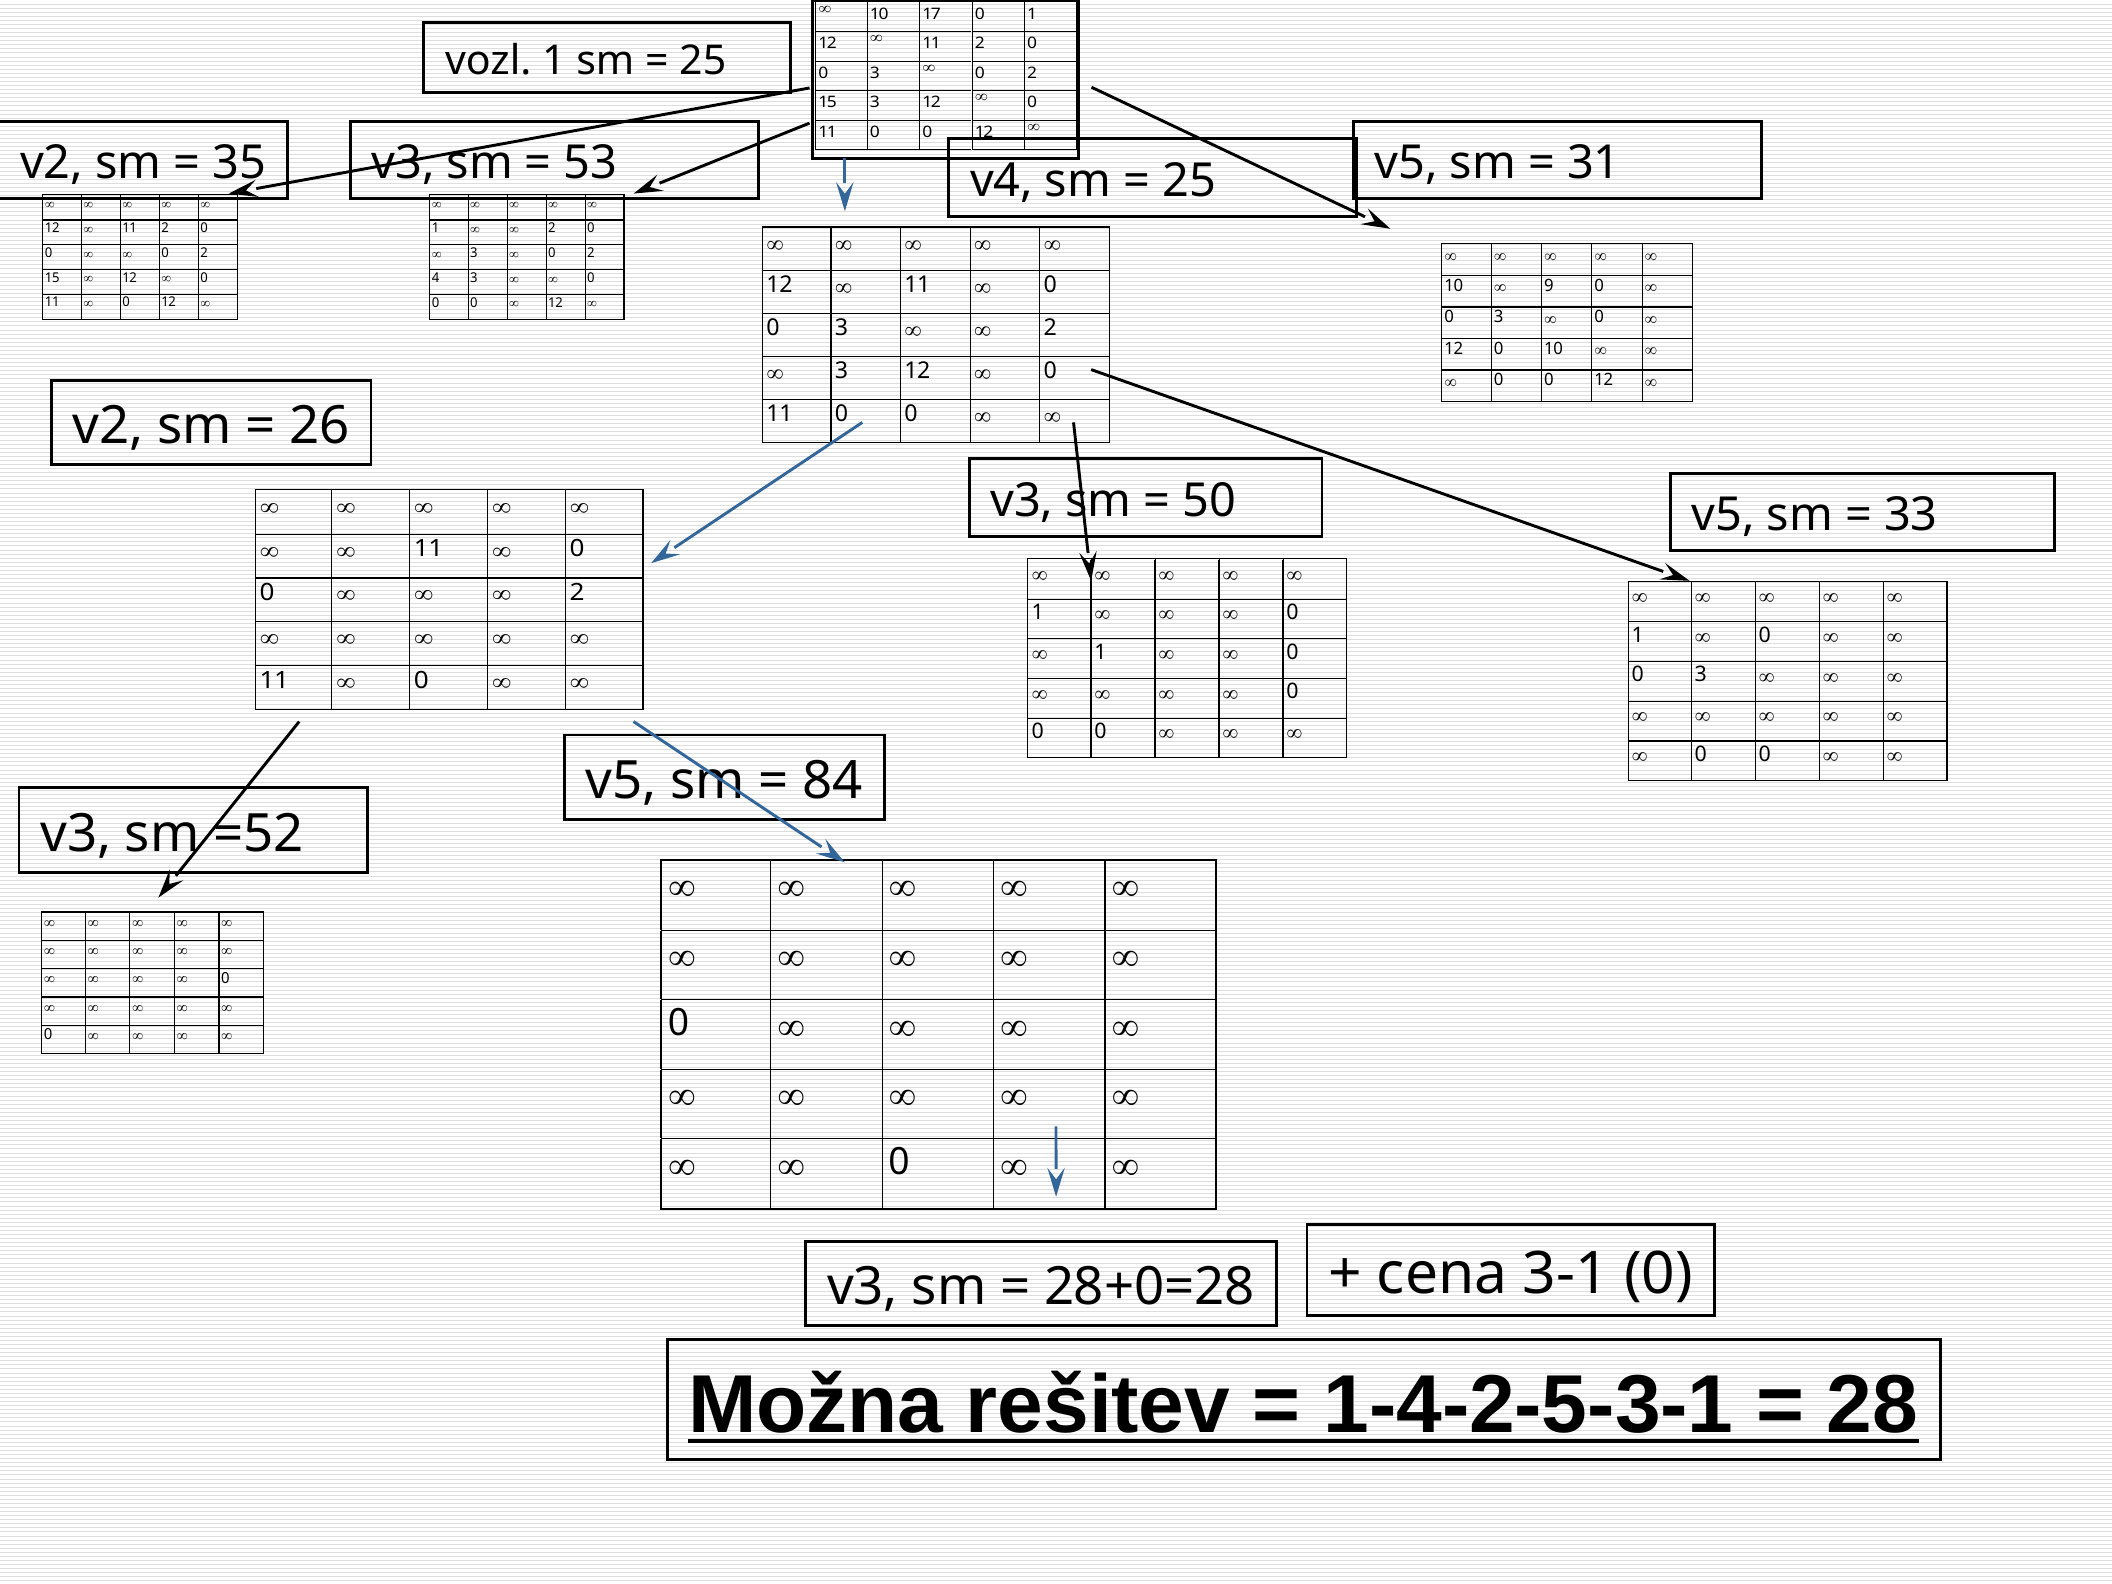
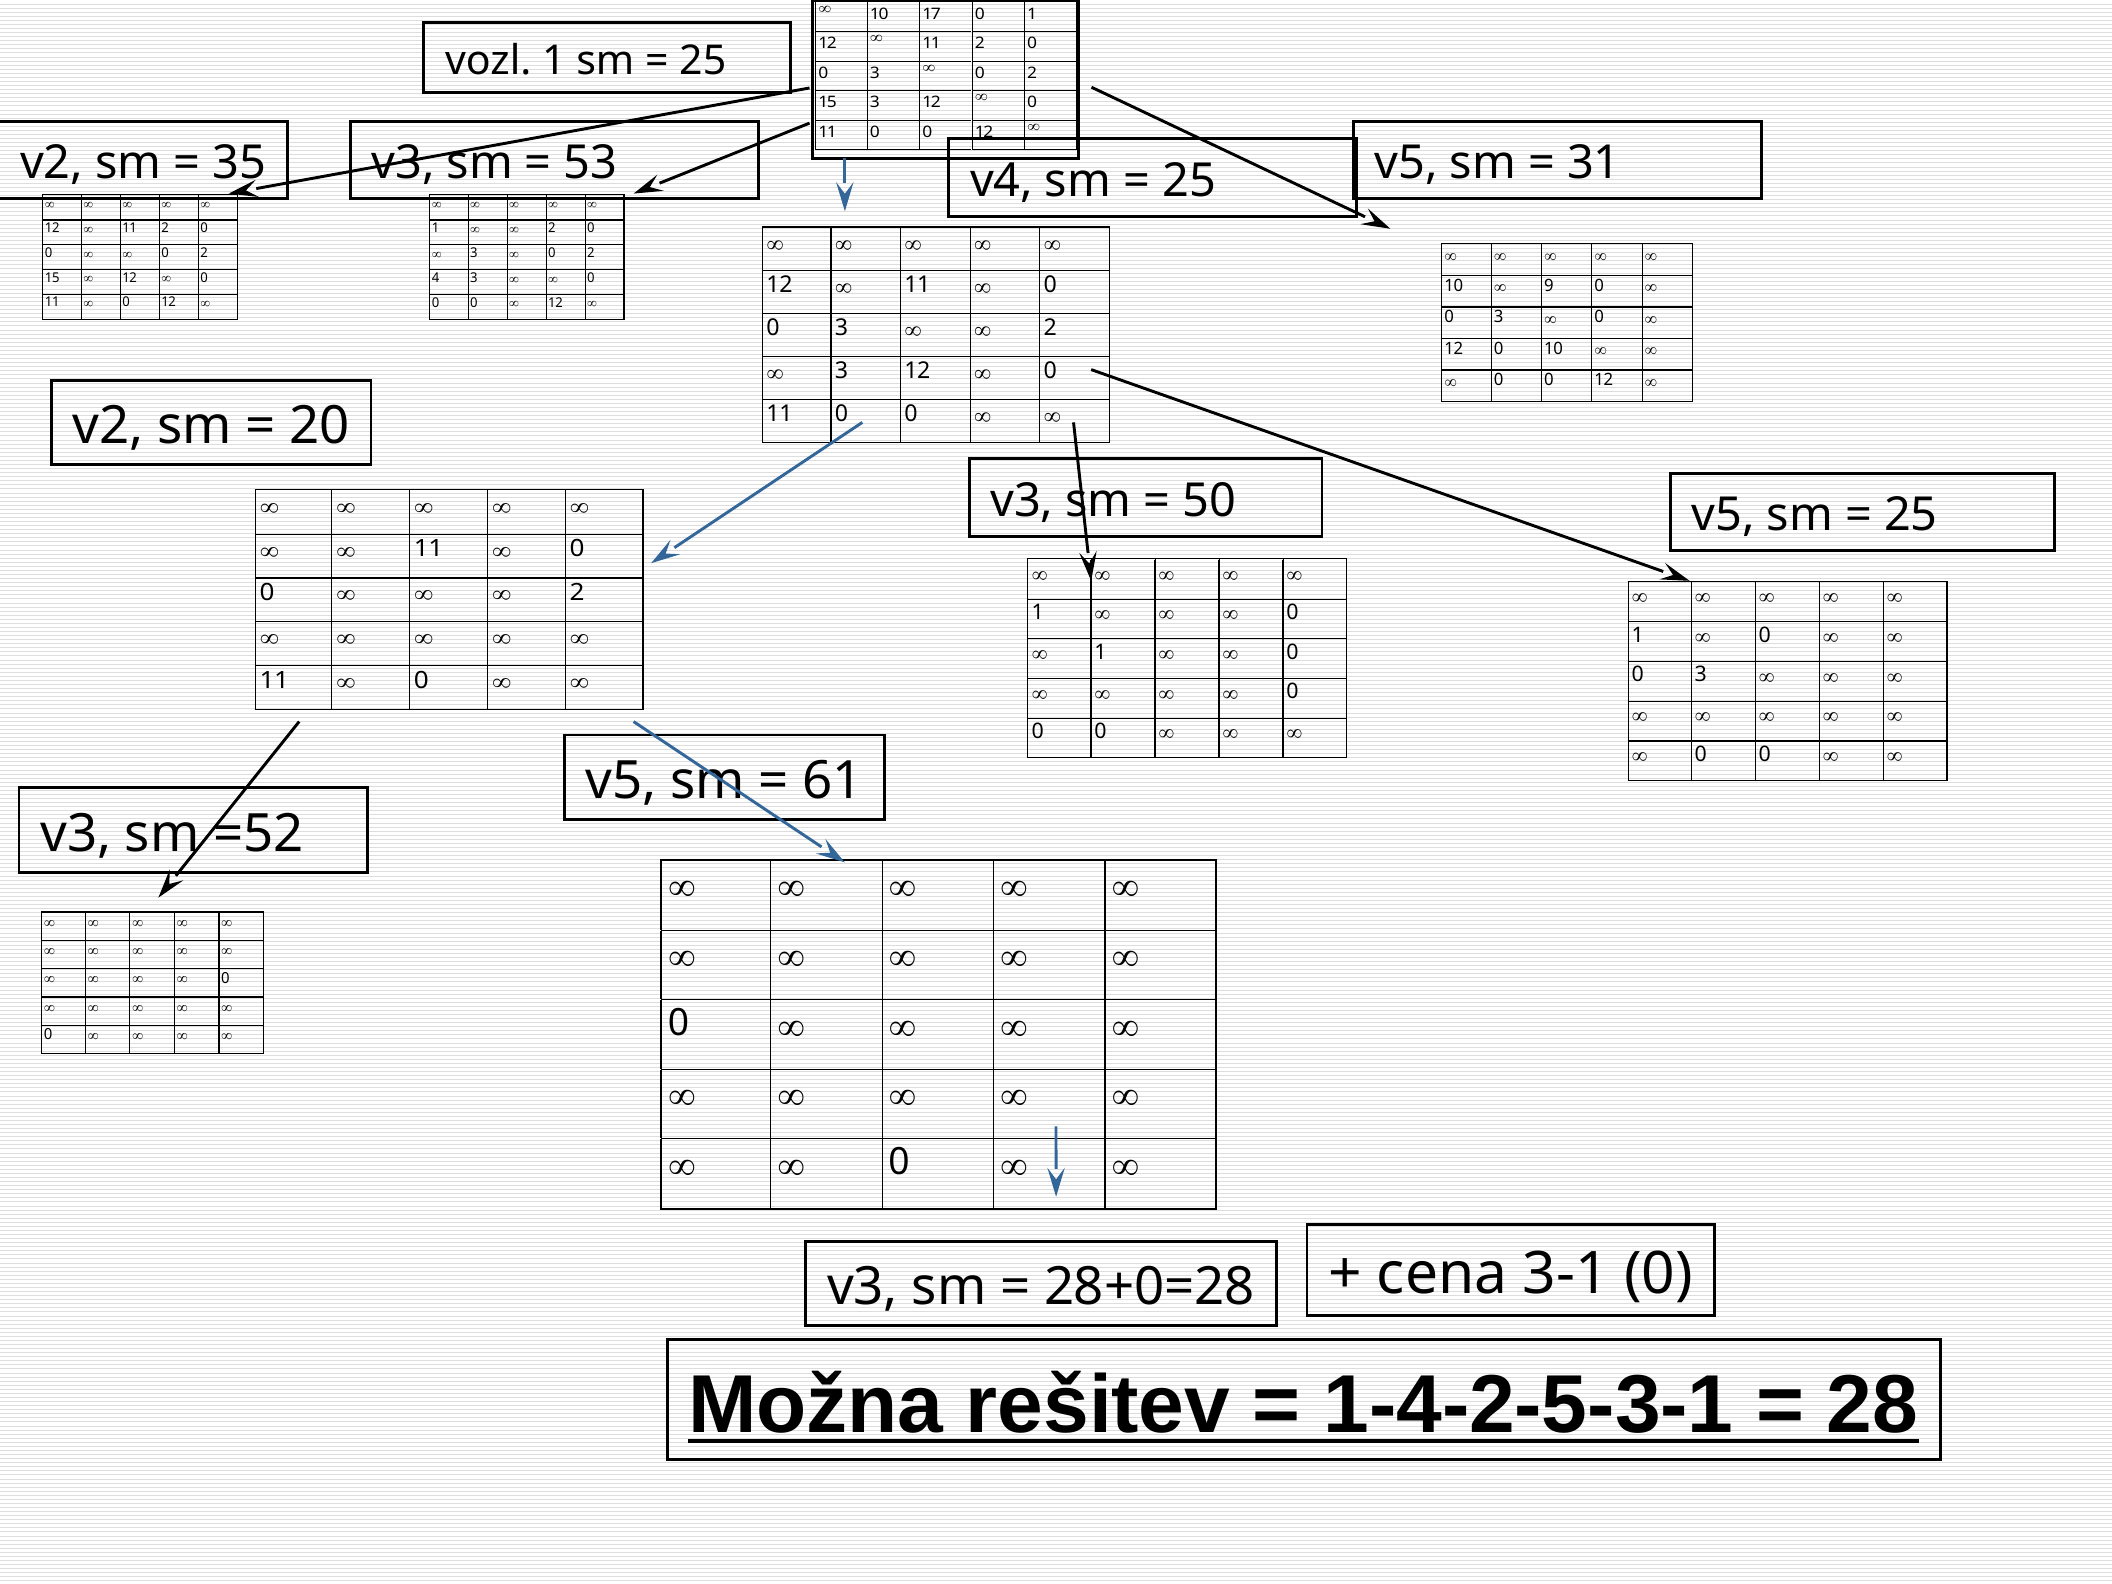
26: 26 -> 20
33 at (1911, 515): 33 -> 25
84: 84 -> 61
